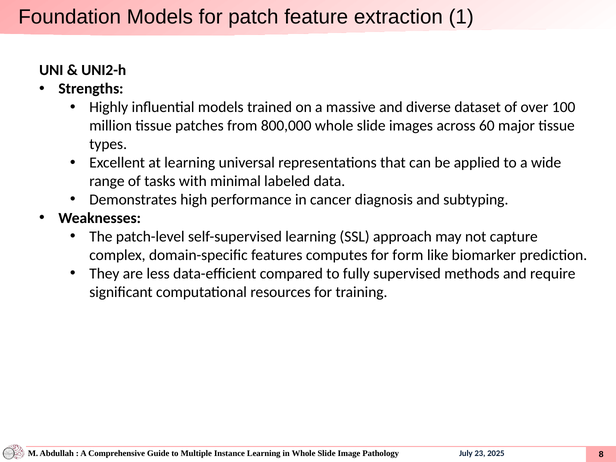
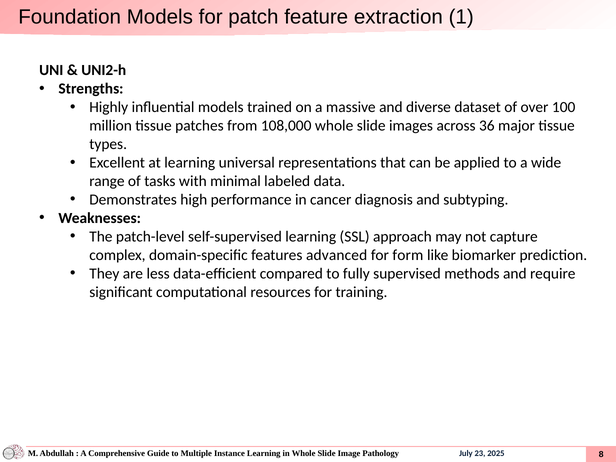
800,000: 800,000 -> 108,000
60: 60 -> 36
computes: computes -> advanced
